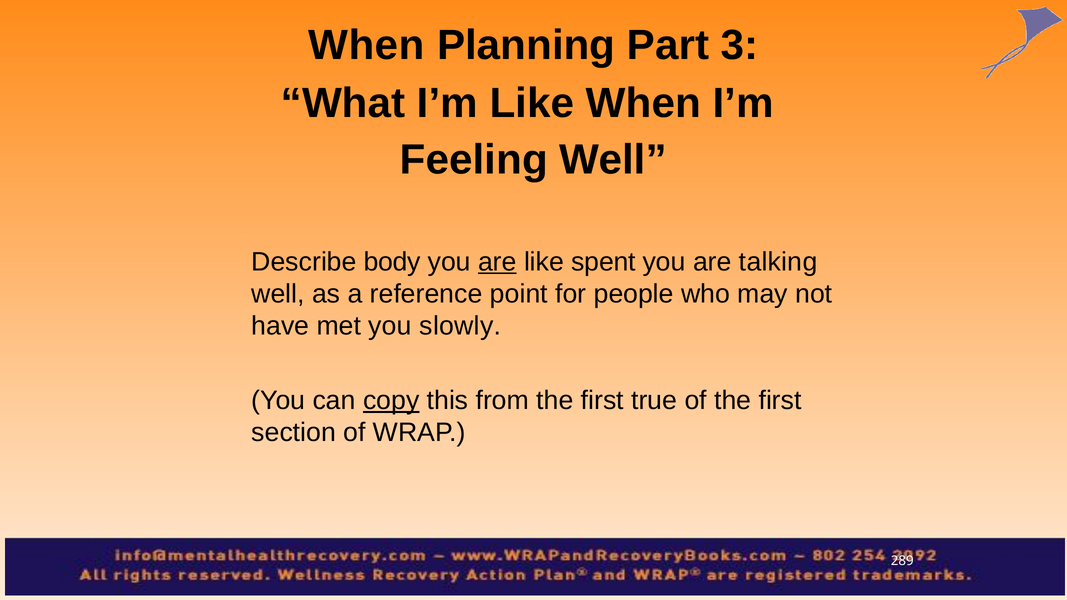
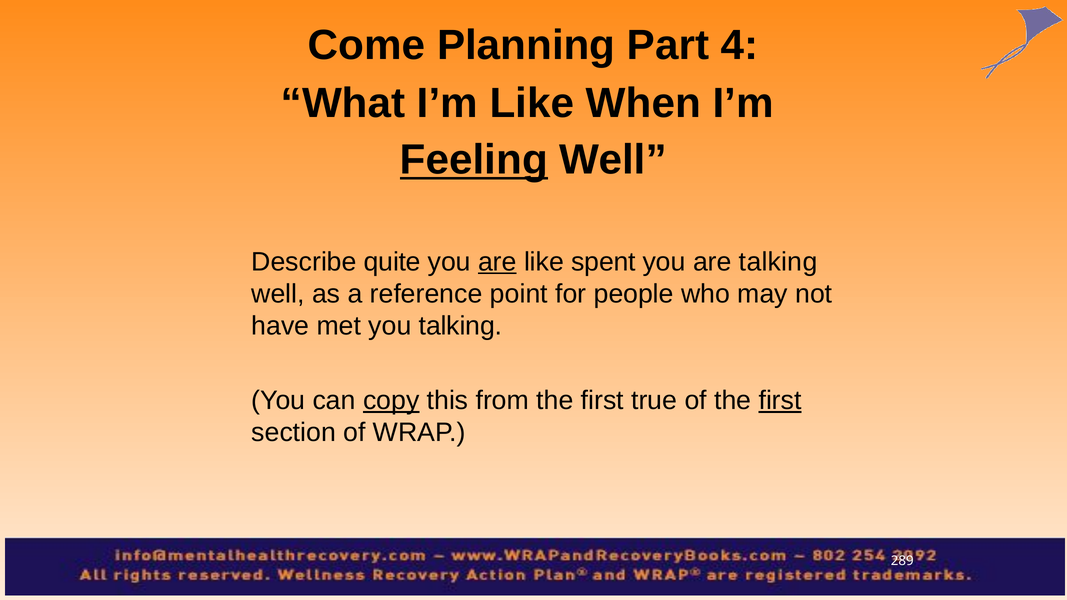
When at (366, 46): When -> Come
3: 3 -> 4
Feeling underline: none -> present
body: body -> quite
you slowly: slowly -> talking
first at (780, 401) underline: none -> present
